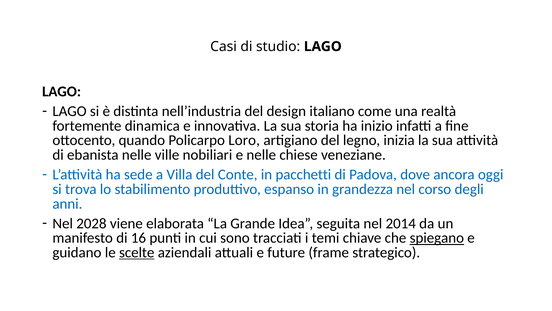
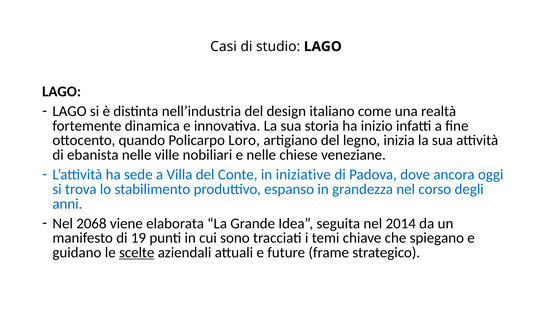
pacchetti: pacchetti -> iniziative
2028: 2028 -> 2068
16: 16 -> 19
spiegano underline: present -> none
